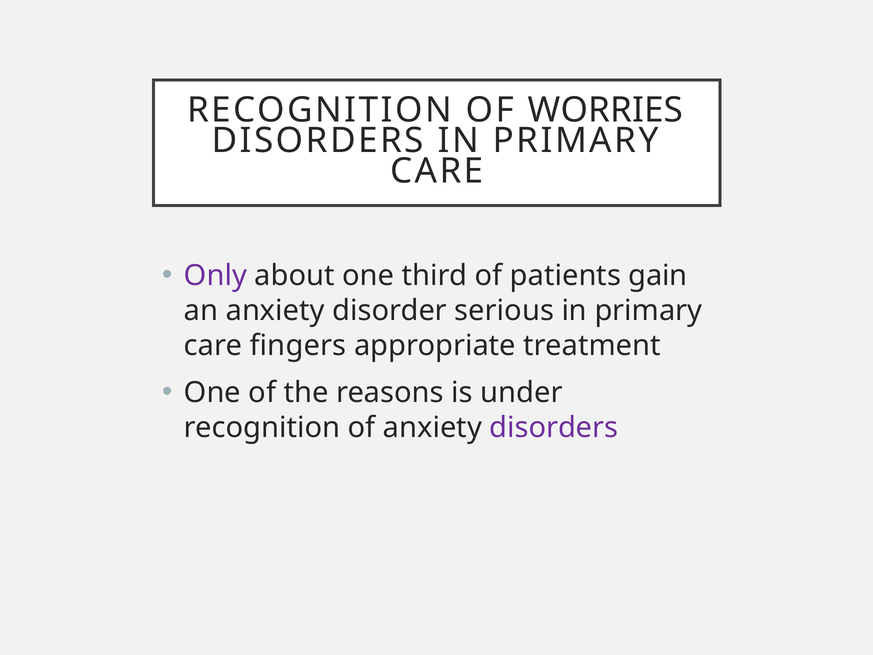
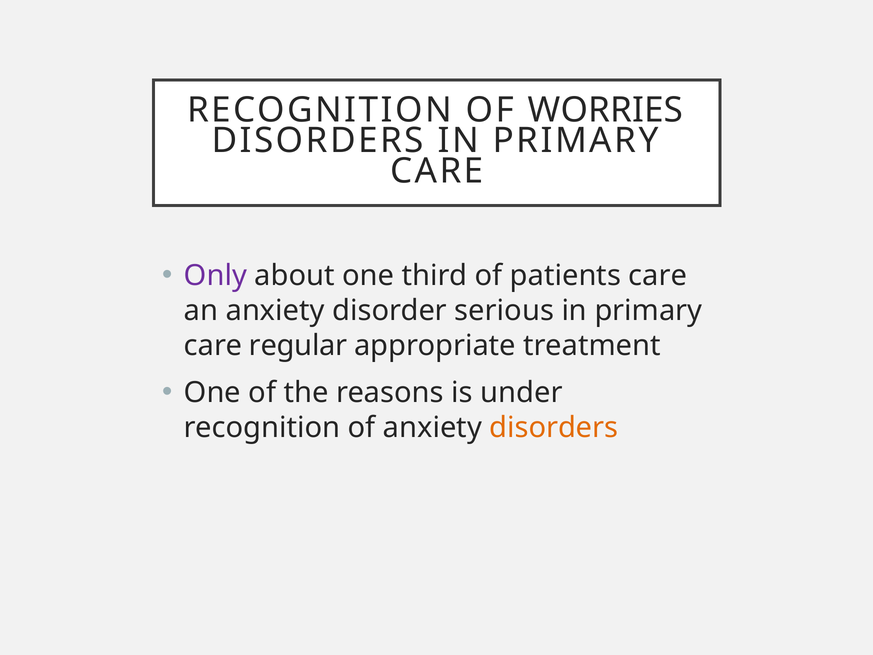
patients gain: gain -> care
fingers: fingers -> regular
disorders at (554, 428) colour: purple -> orange
